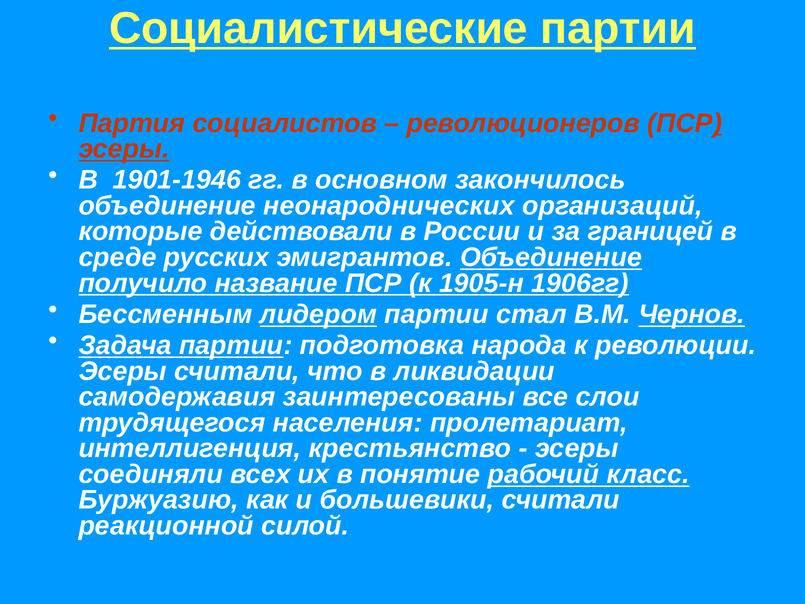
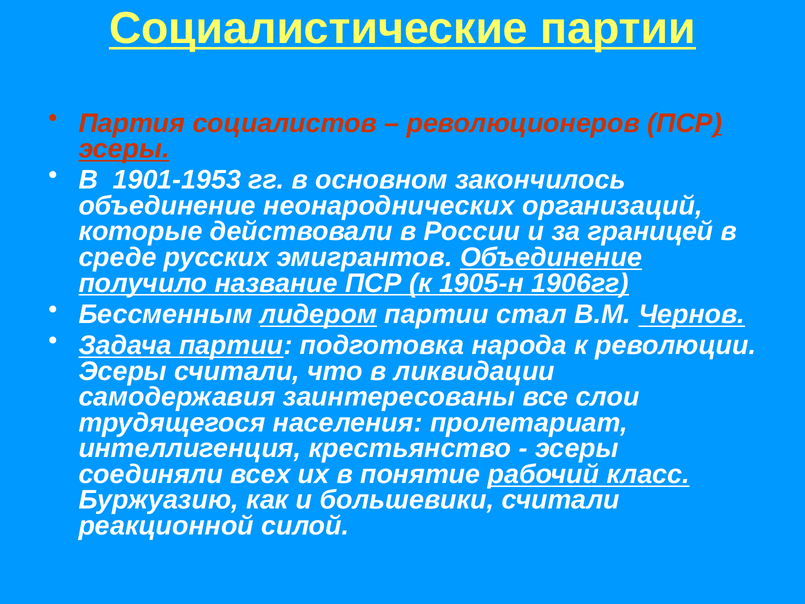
1901-1946: 1901-1946 -> 1901-1953
